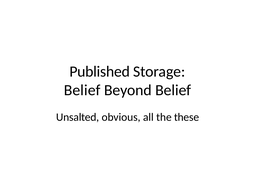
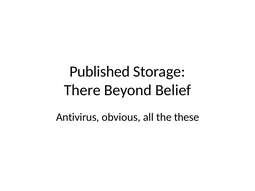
Belief at (82, 90): Belief -> There
Unsalted: Unsalted -> Antivirus
